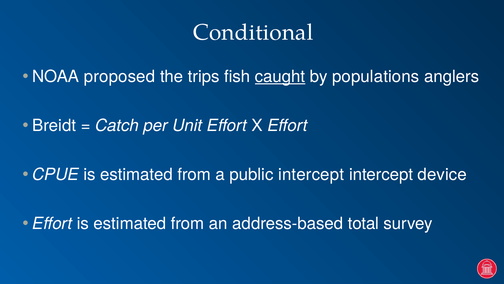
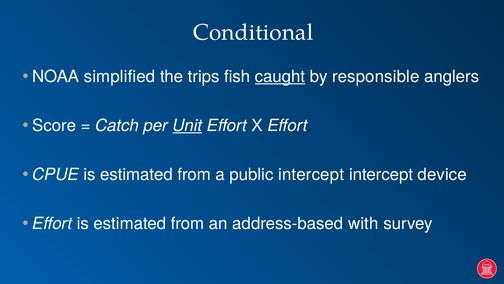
proposed: proposed -> simplified
populations: populations -> responsible
Breidt: Breidt -> Score
Unit underline: none -> present
total: total -> with
